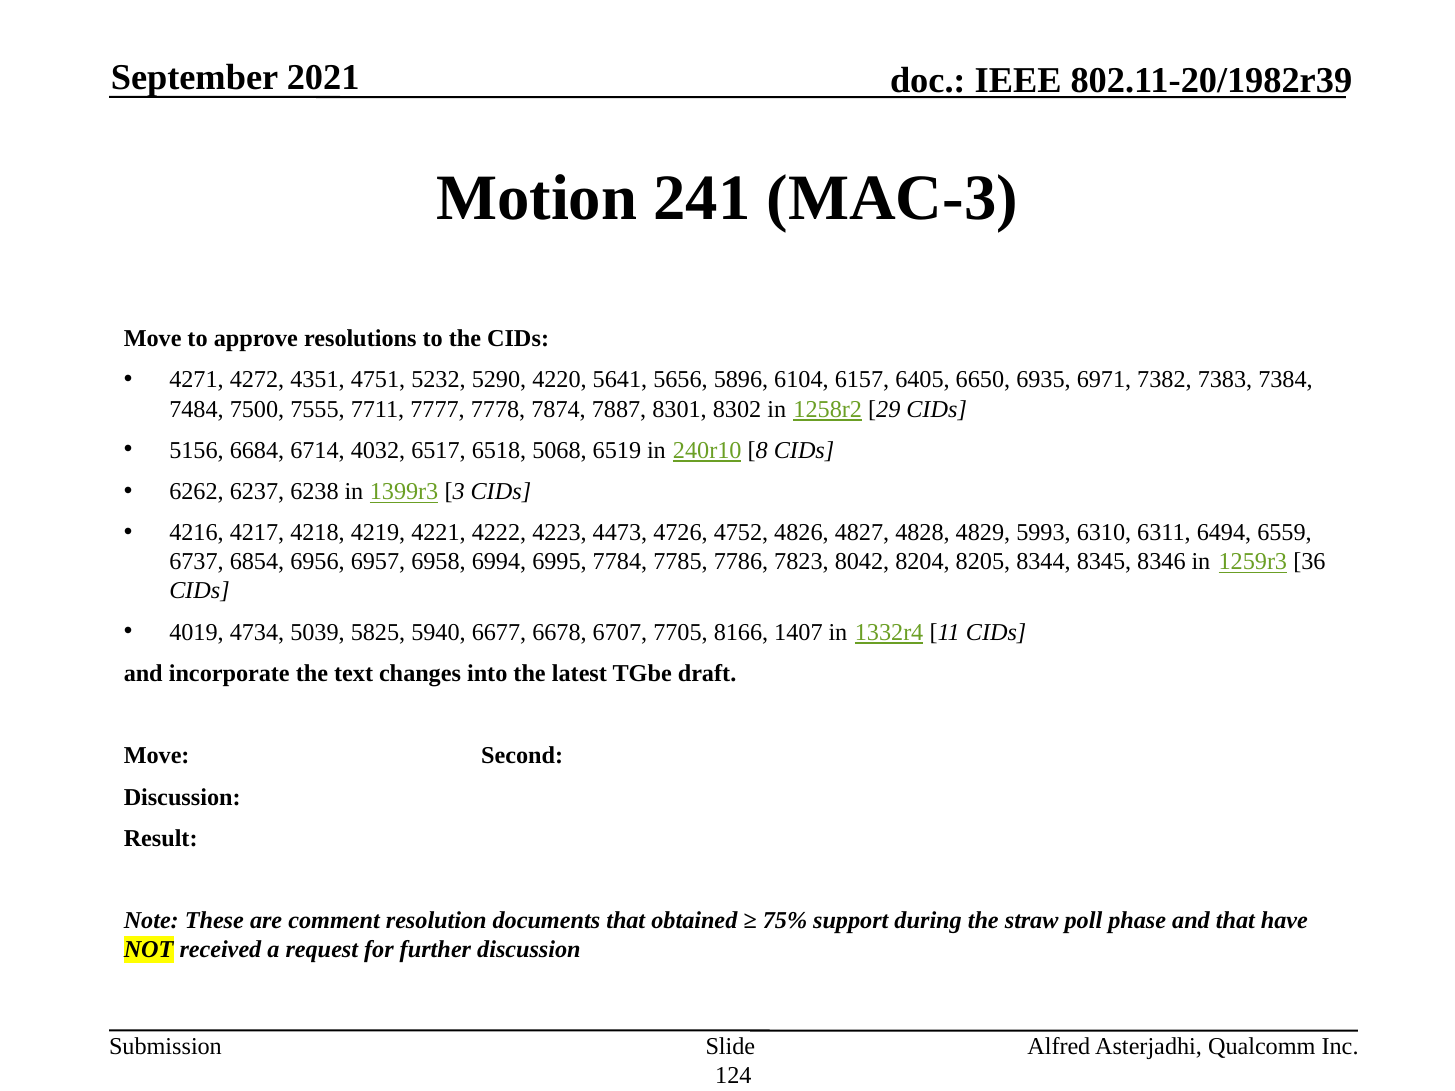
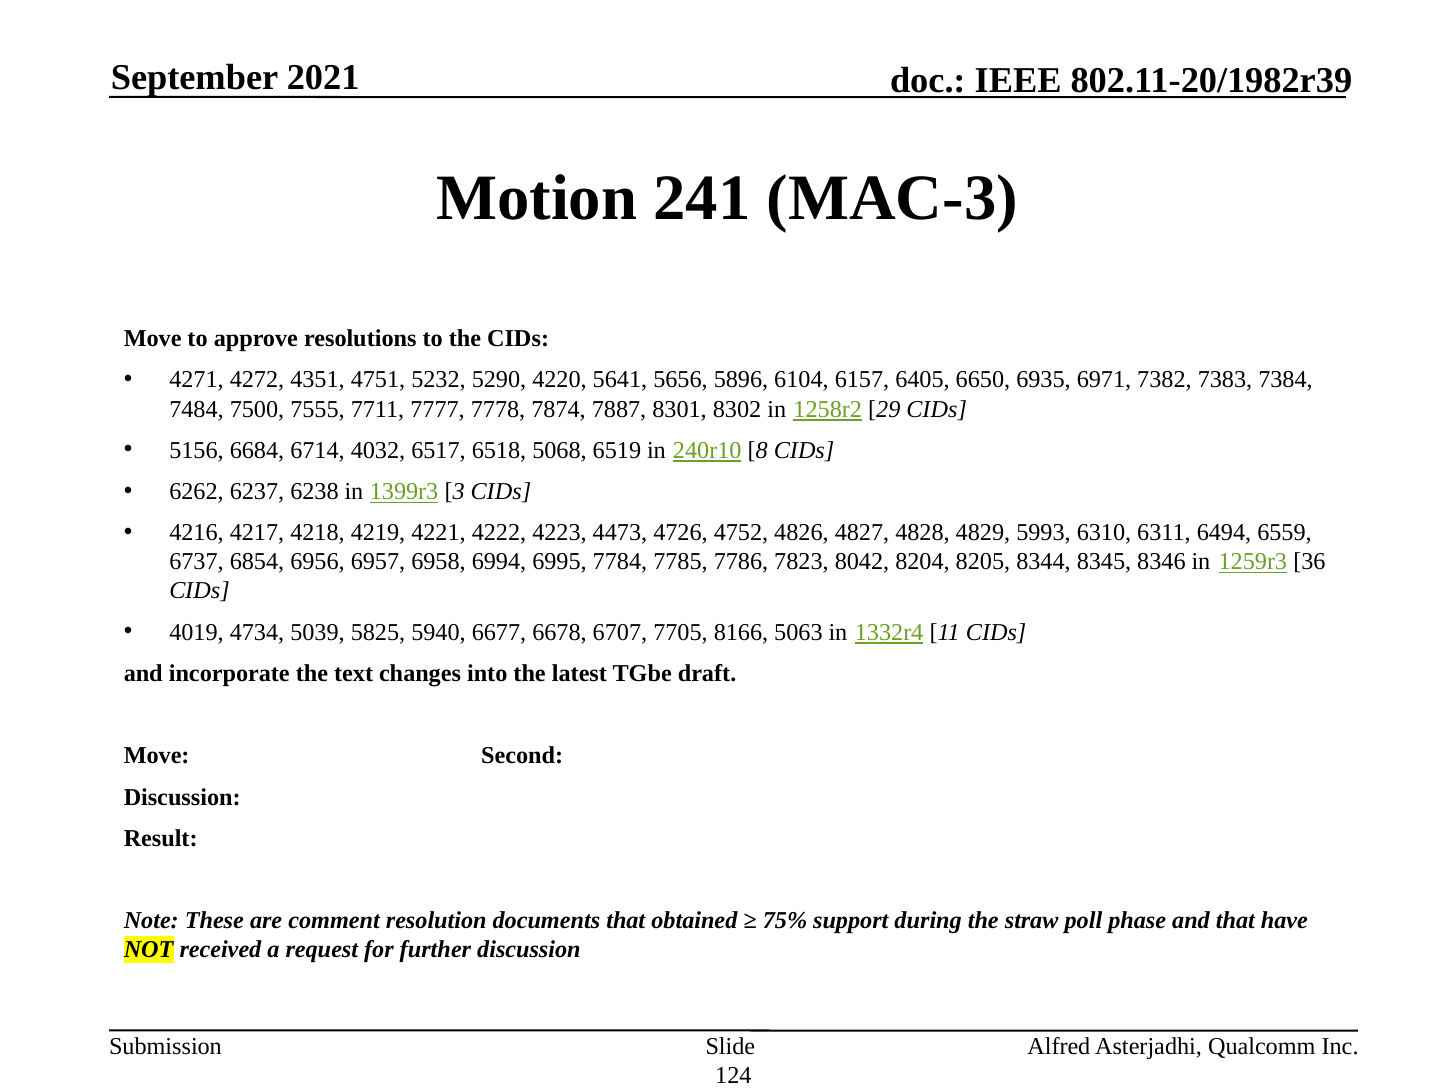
1407: 1407 -> 5063
